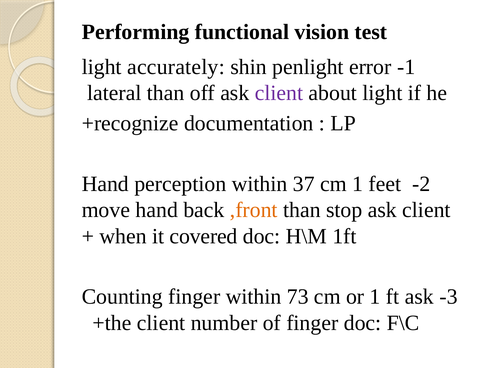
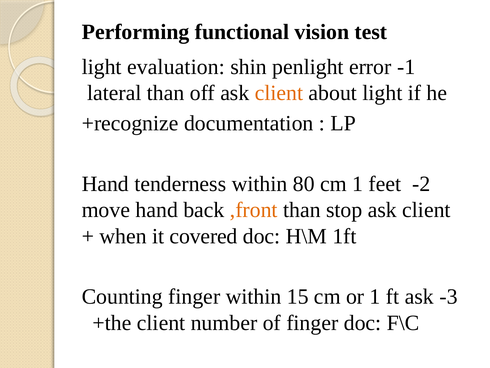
accurately: accurately -> evaluation
client at (279, 93) colour: purple -> orange
perception: perception -> tenderness
37: 37 -> 80
73: 73 -> 15
